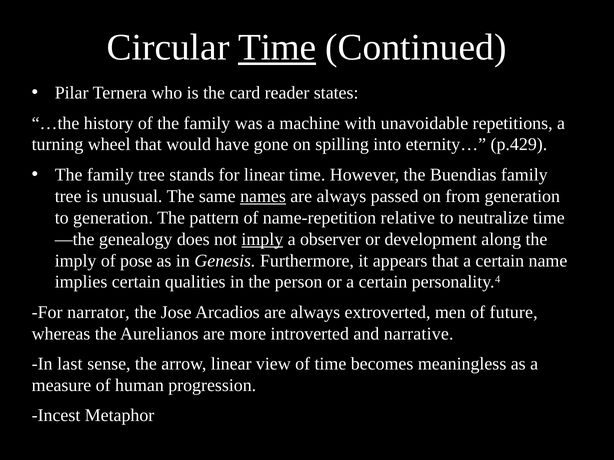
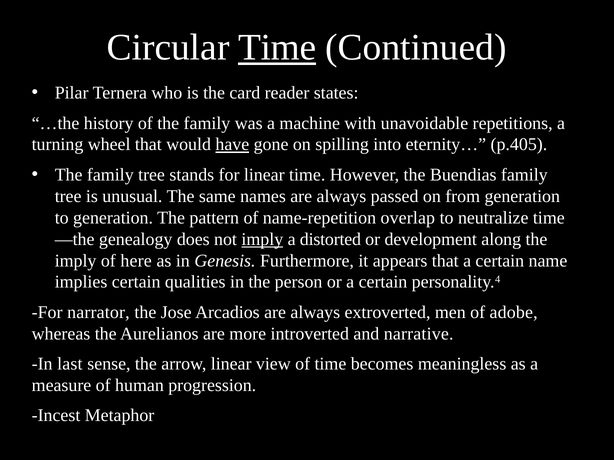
have underline: none -> present
p.429: p.429 -> p.405
names underline: present -> none
relative: relative -> overlap
observer: observer -> distorted
pose: pose -> here
future: future -> adobe
